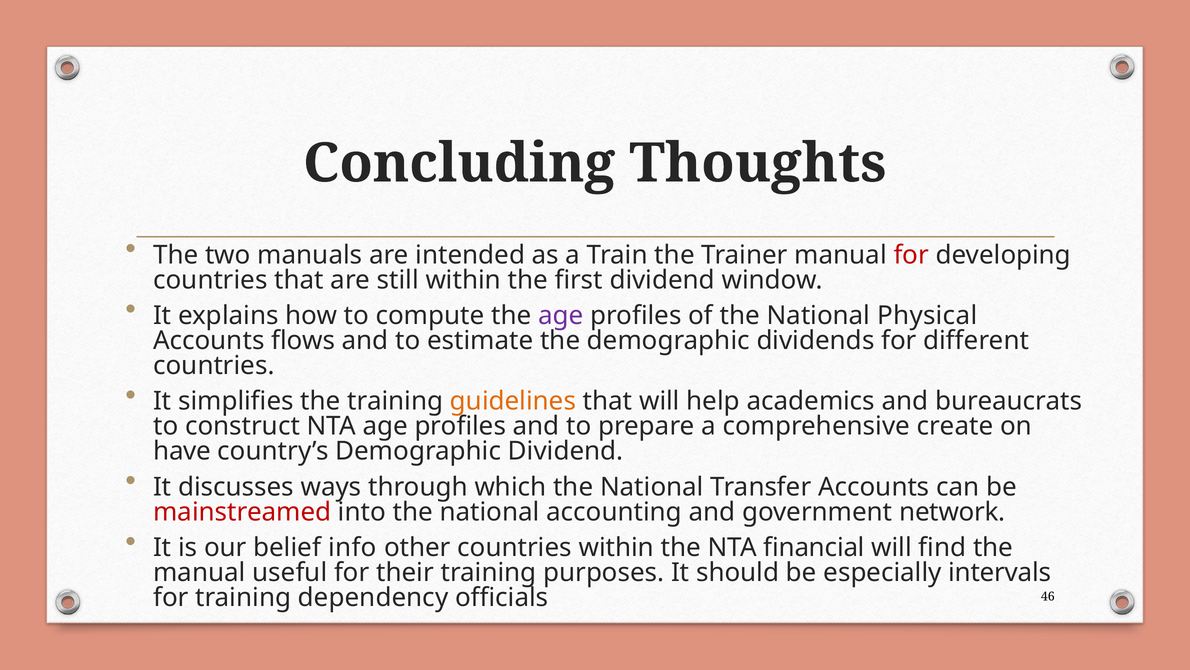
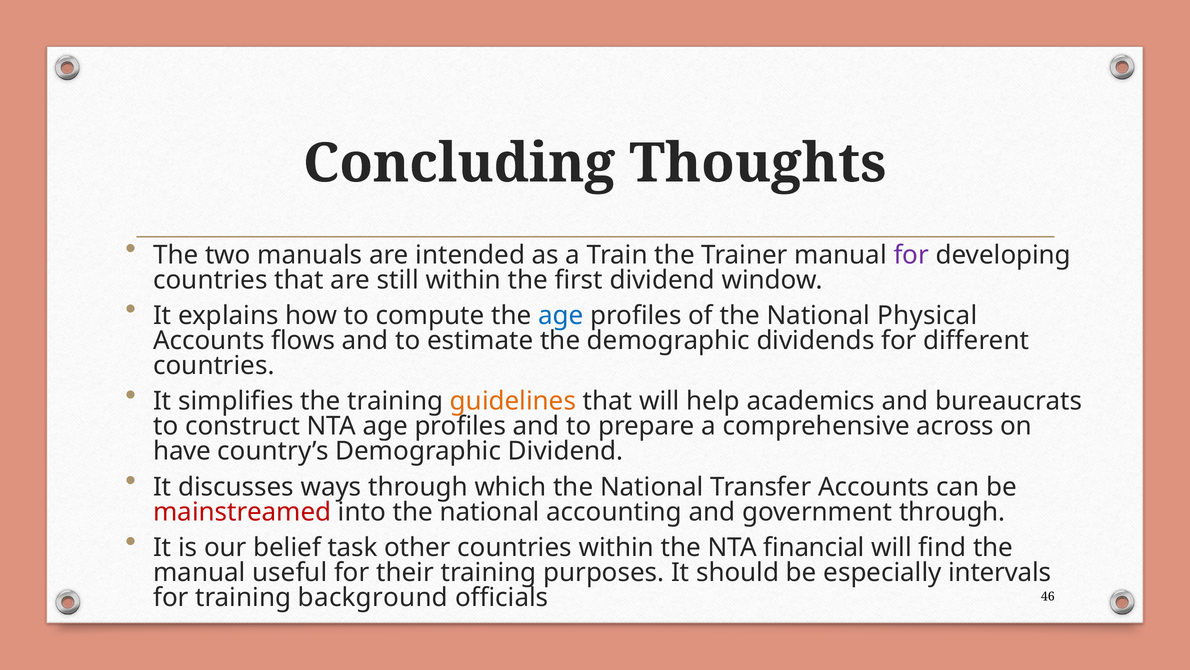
for at (911, 255) colour: red -> purple
age at (561, 315) colour: purple -> blue
create: create -> across
government network: network -> through
info: info -> task
dependency: dependency -> background
